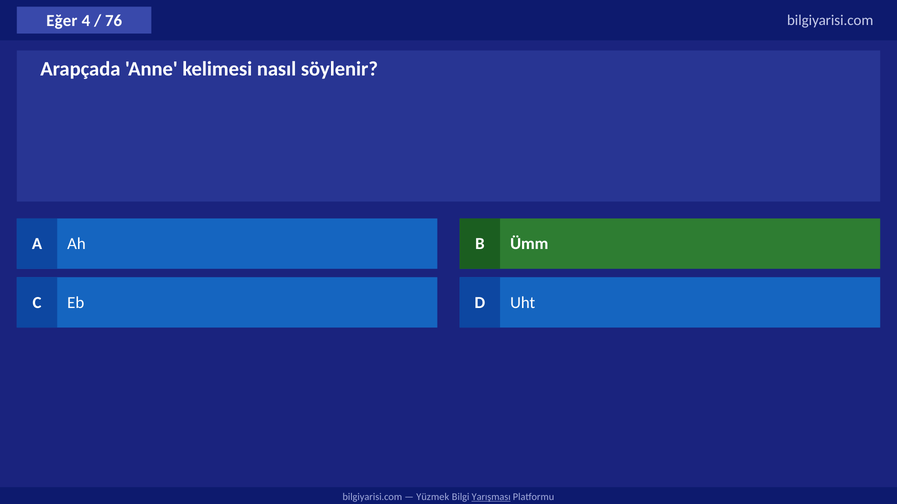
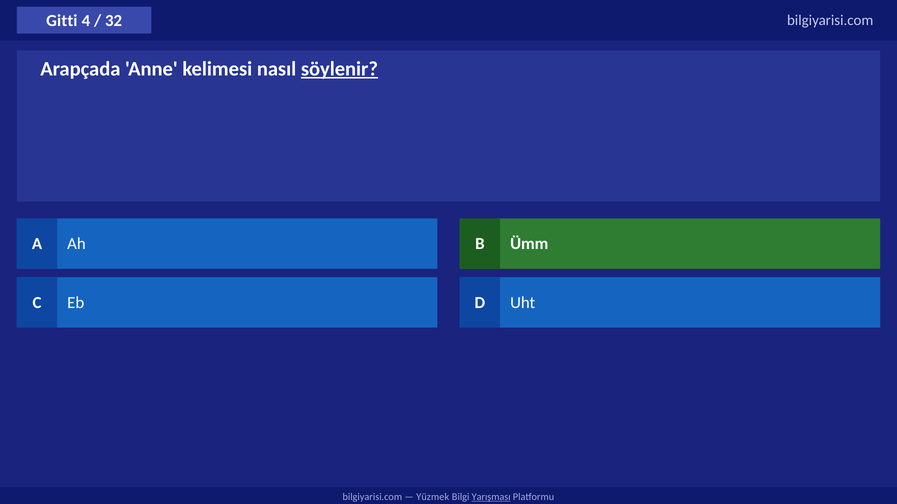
Eğer: Eğer -> Gitti
76: 76 -> 32
söylenir underline: none -> present
